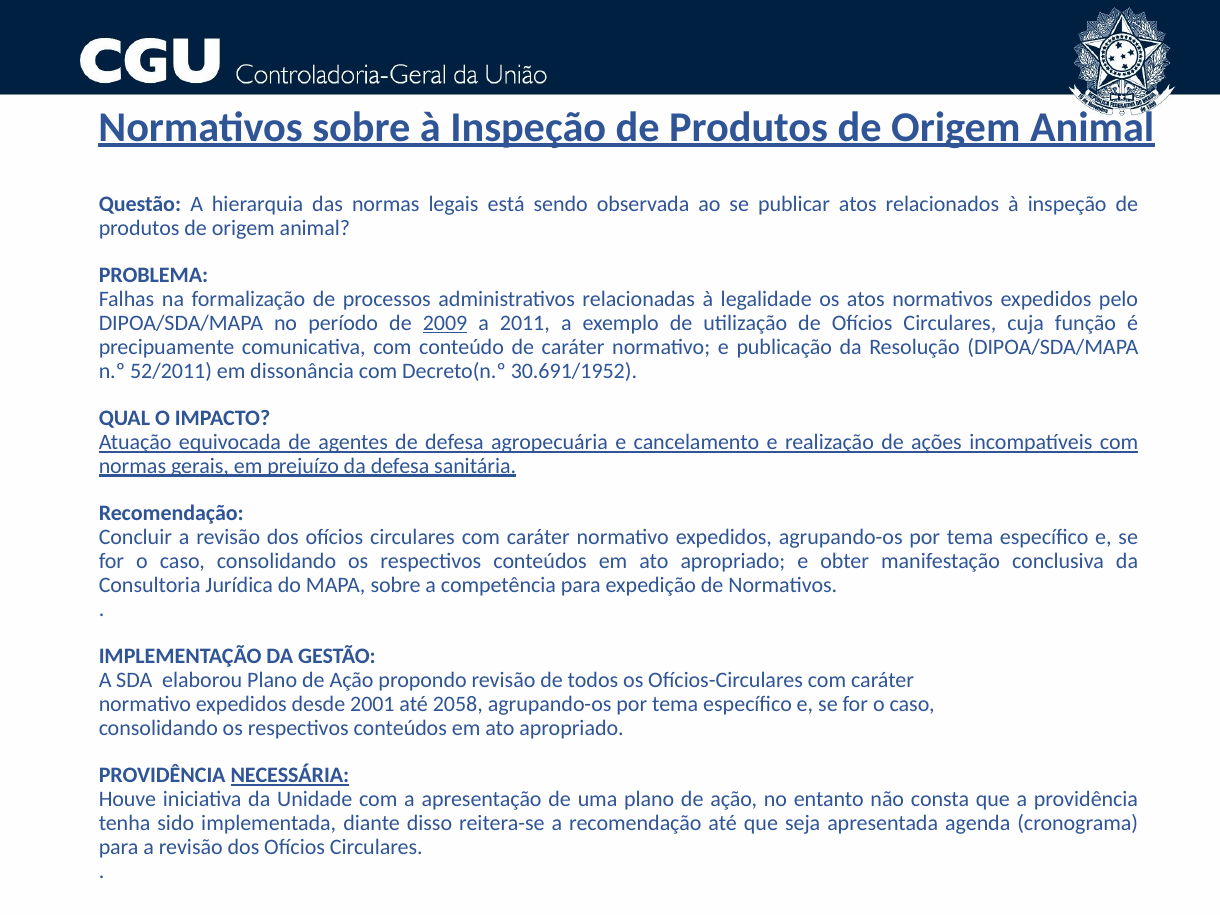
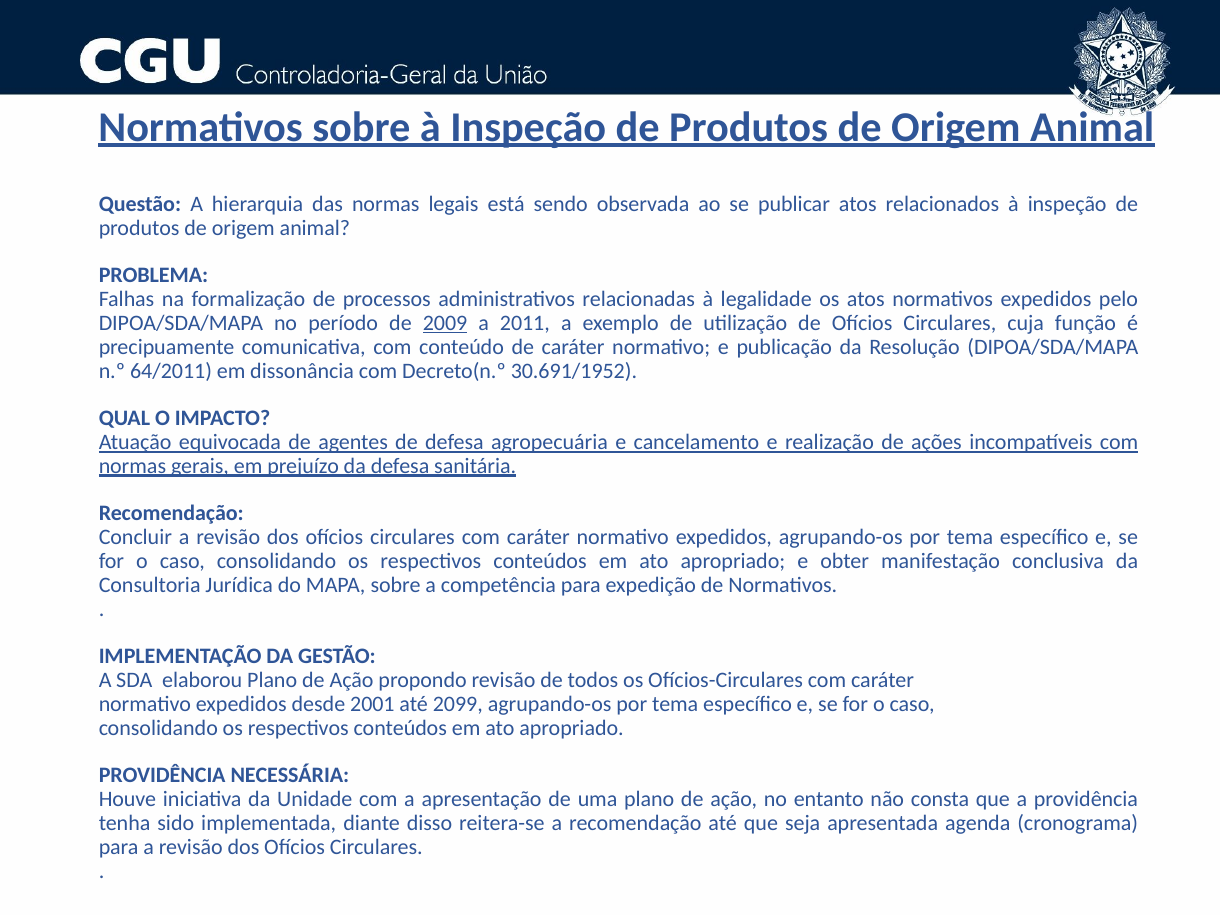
52/2011: 52/2011 -> 64/2011
2058: 2058 -> 2099
NECESSÁRIA underline: present -> none
